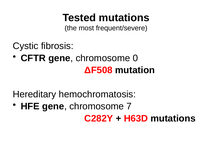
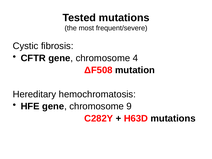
0: 0 -> 4
7: 7 -> 9
